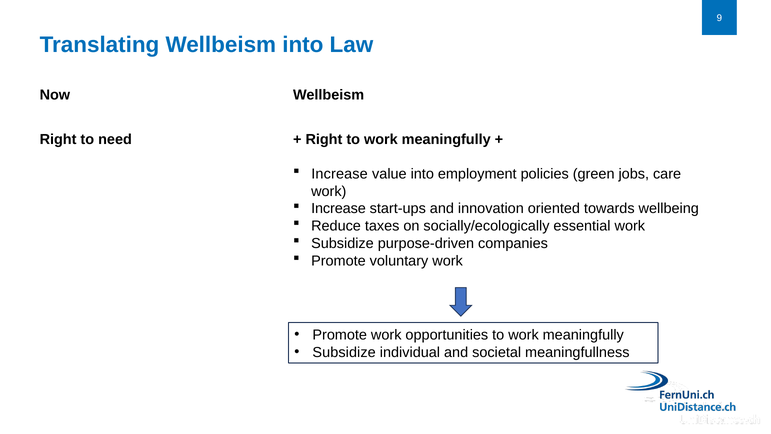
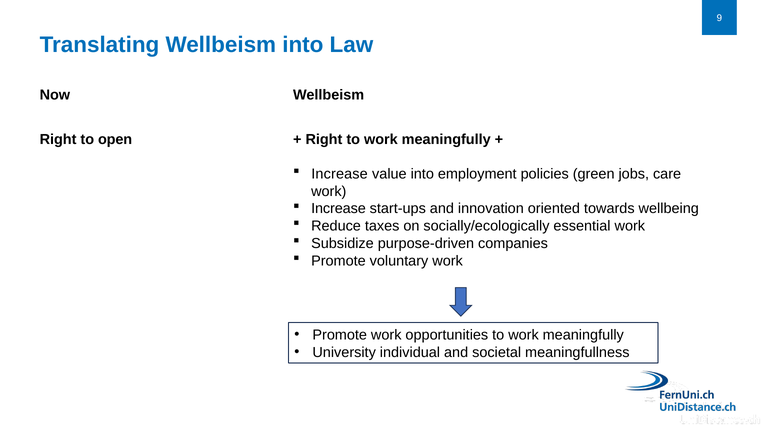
need: need -> open
Subsidize at (344, 352): Subsidize -> University
